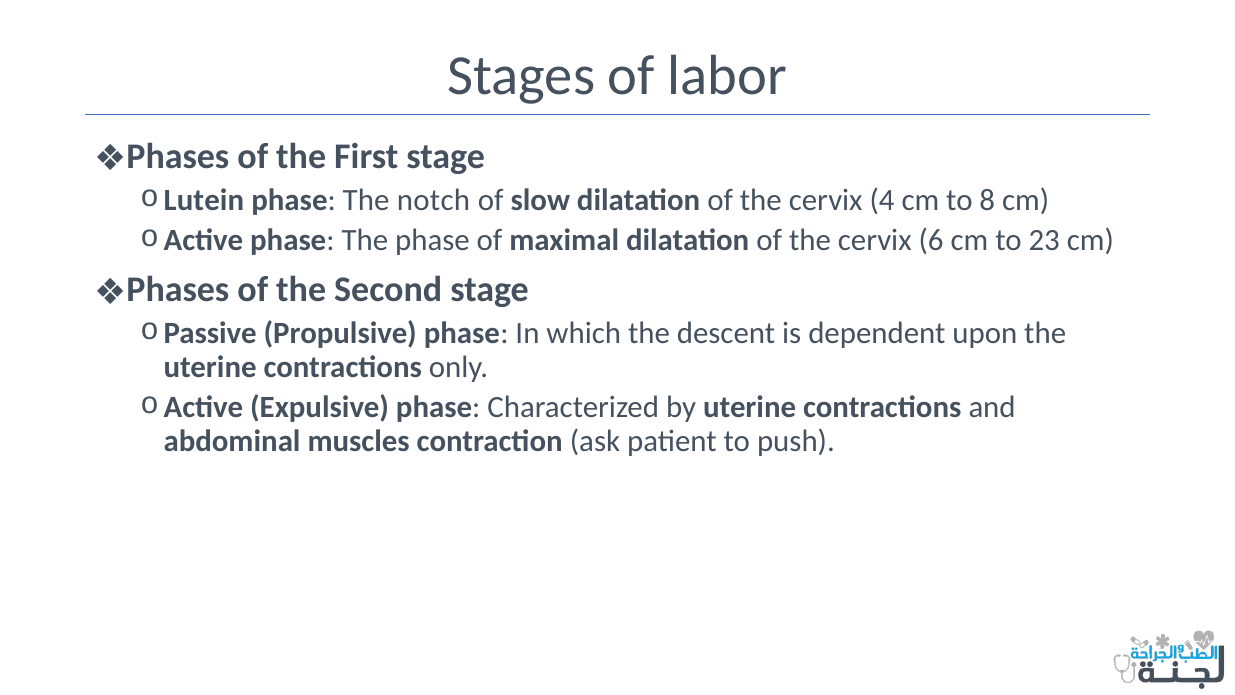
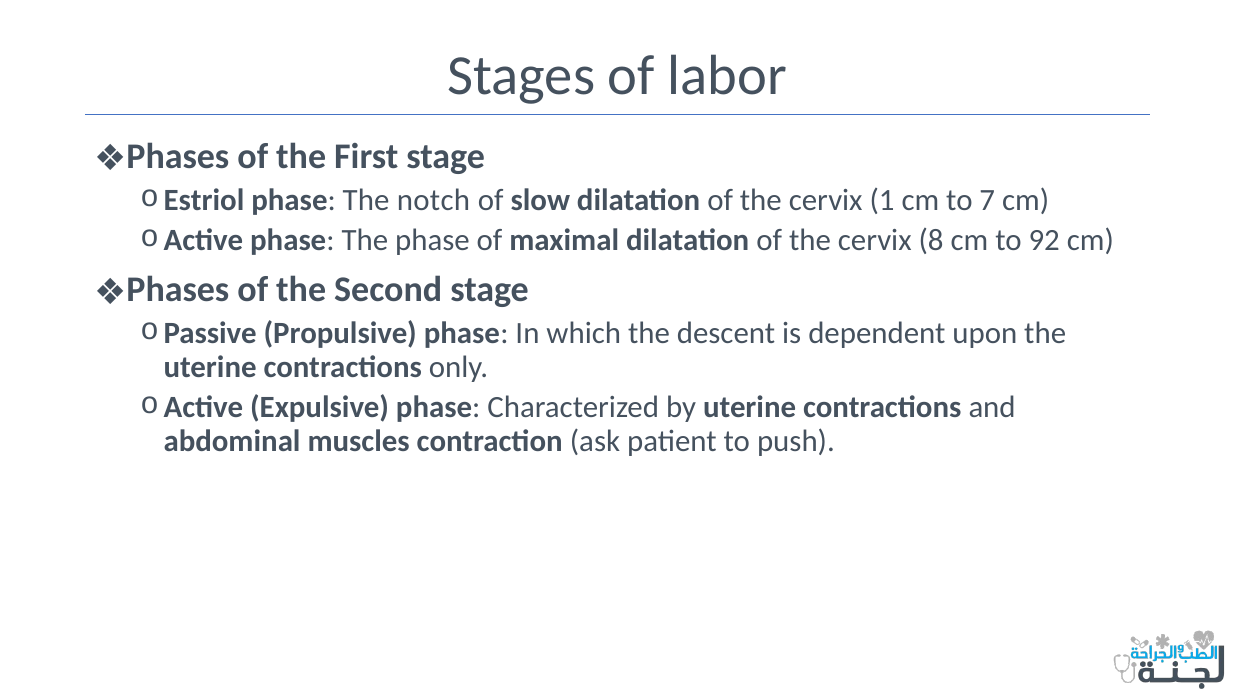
Lutein: Lutein -> Estriol
4: 4 -> 1
8: 8 -> 7
6: 6 -> 8
23: 23 -> 92
